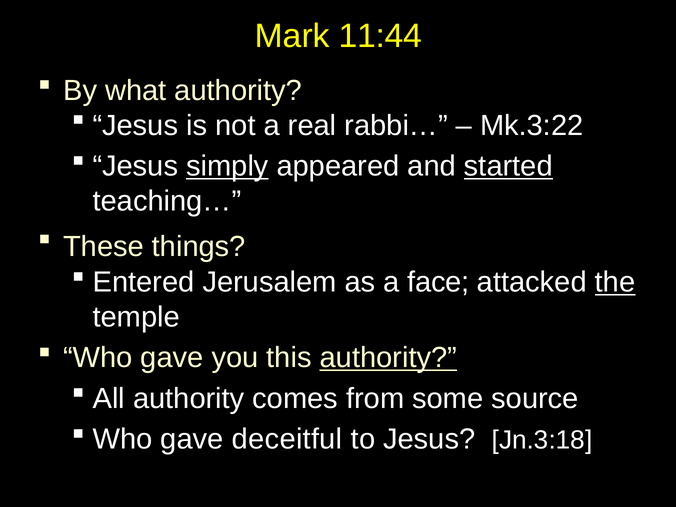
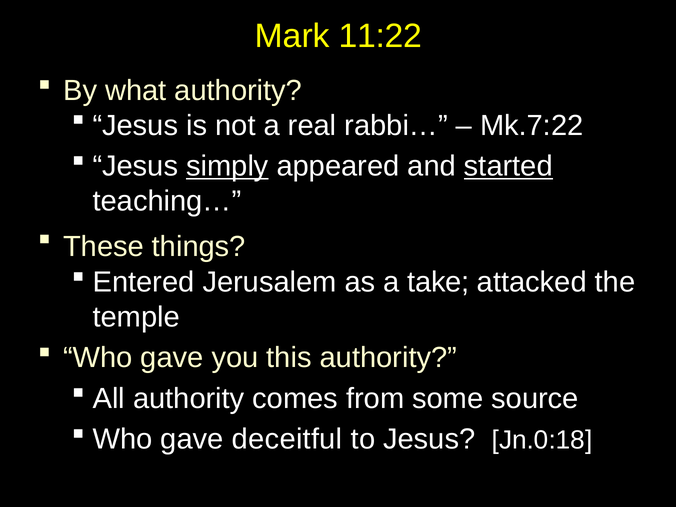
11:44: 11:44 -> 11:22
Mk.3:22: Mk.3:22 -> Mk.7:22
face: face -> take
the underline: present -> none
authority at (388, 358) underline: present -> none
Jn.3:18: Jn.3:18 -> Jn.0:18
